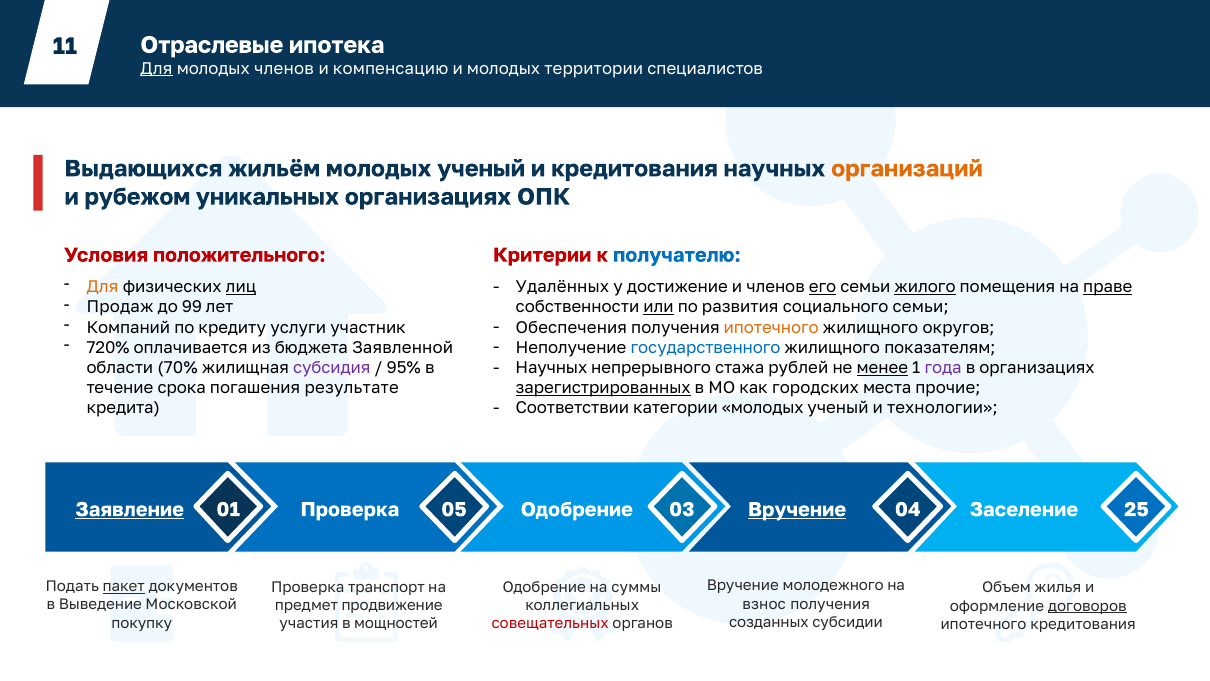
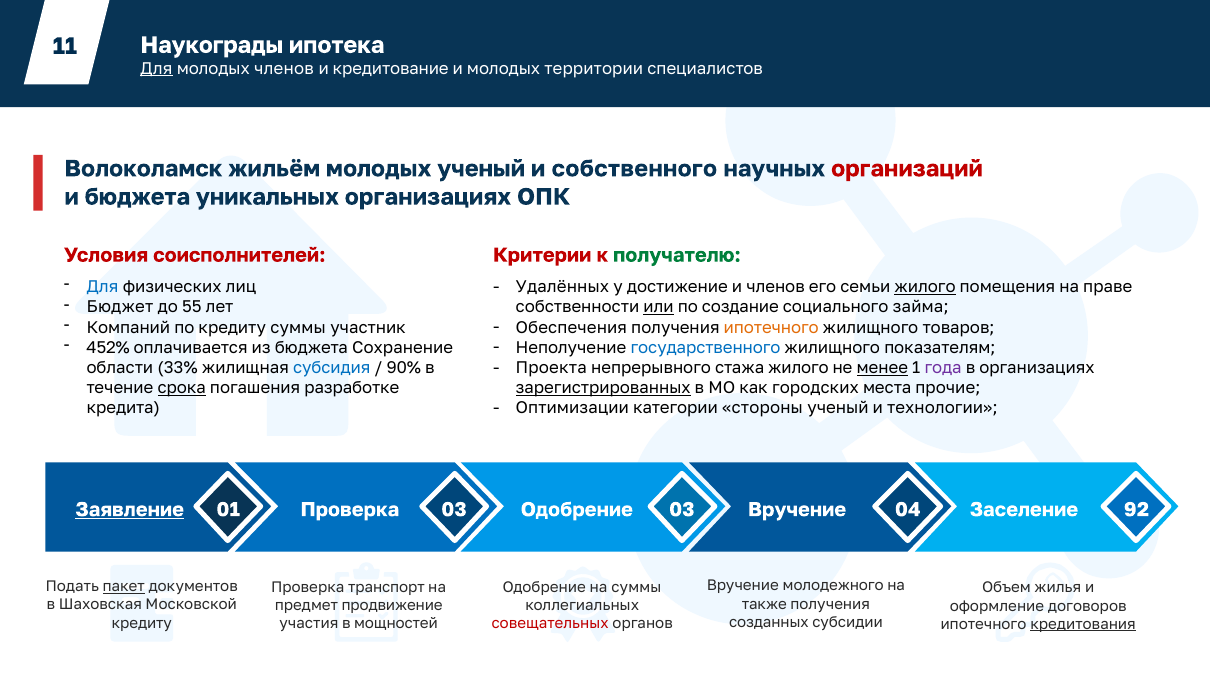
Отраслевые: Отраслевые -> Наукограды
компенсацию: компенсацию -> кредитование
Выдающихся: Выдающихся -> Волоколамск
и кредитования: кредитования -> собственного
организаций colour: orange -> red
и рубежом: рубежом -> бюджета
положительного: положительного -> соисполнителей
получателю colour: blue -> green
Для at (103, 287) colour: orange -> blue
лиц underline: present -> none
его underline: present -> none
праве underline: present -> none
Продаж: Продаж -> Бюджет
99: 99 -> 55
развития: развития -> создание
социального семьи: семьи -> займа
кредиту услуги: услуги -> суммы
округов: округов -> товаров
720%: 720% -> 452%
Заявленной: Заявленной -> Сохранение
Научных at (551, 368): Научных -> Проекта
стажа рублей: рублей -> жилого
70%: 70% -> 33%
субсидия colour: purple -> blue
95%: 95% -> 90%
срока underline: none -> present
результате: результате -> разработке
Соответствии: Соответствии -> Оптимизации
категории молодых: молодых -> стороны
01 05: 05 -> 03
Вручение at (797, 509) underline: present -> none
25: 25 -> 92
взнос: взнос -> также
Выведение: Выведение -> Шаховская
договоров underline: present -> none
покупку at (142, 623): покупку -> кредиту
кредитования at (1083, 624) underline: none -> present
